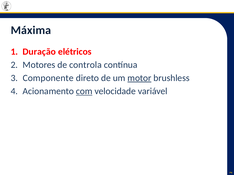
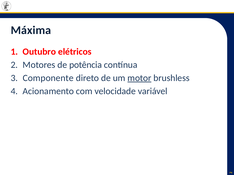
Duração: Duração -> Outubro
controla: controla -> potência
com underline: present -> none
